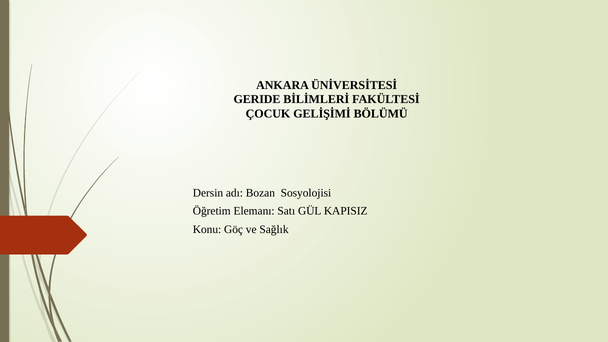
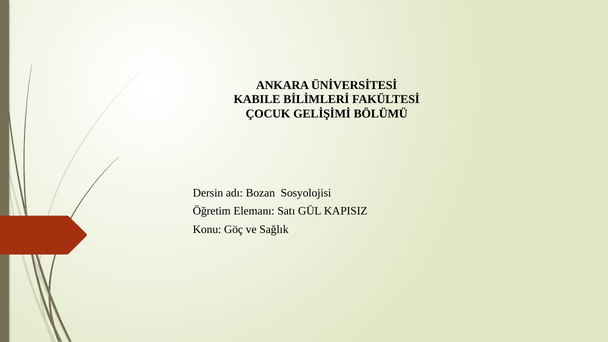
GERIDE: GERIDE -> KABILE
